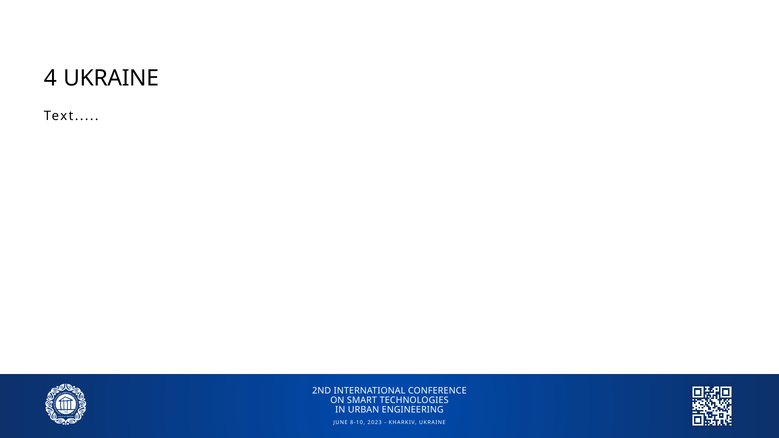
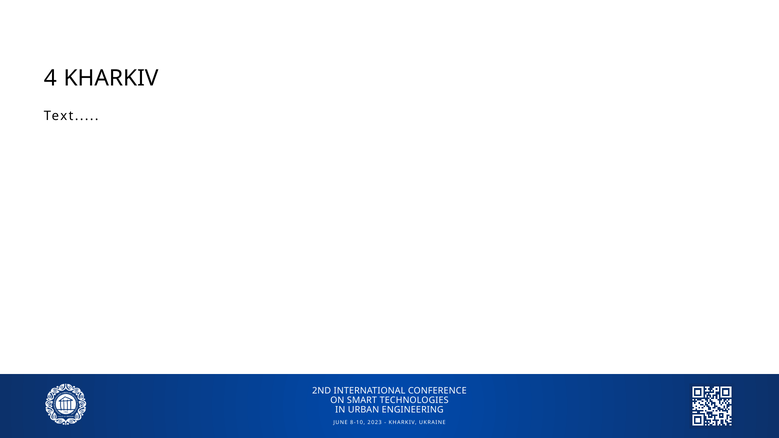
4 UKRAINE: UKRAINE -> KHARKIV
